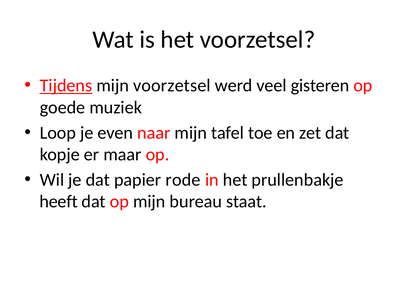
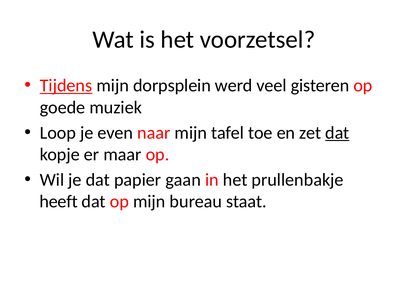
mijn voorzetsel: voorzetsel -> dorpsplein
dat at (337, 133) underline: none -> present
rode: rode -> gaan
